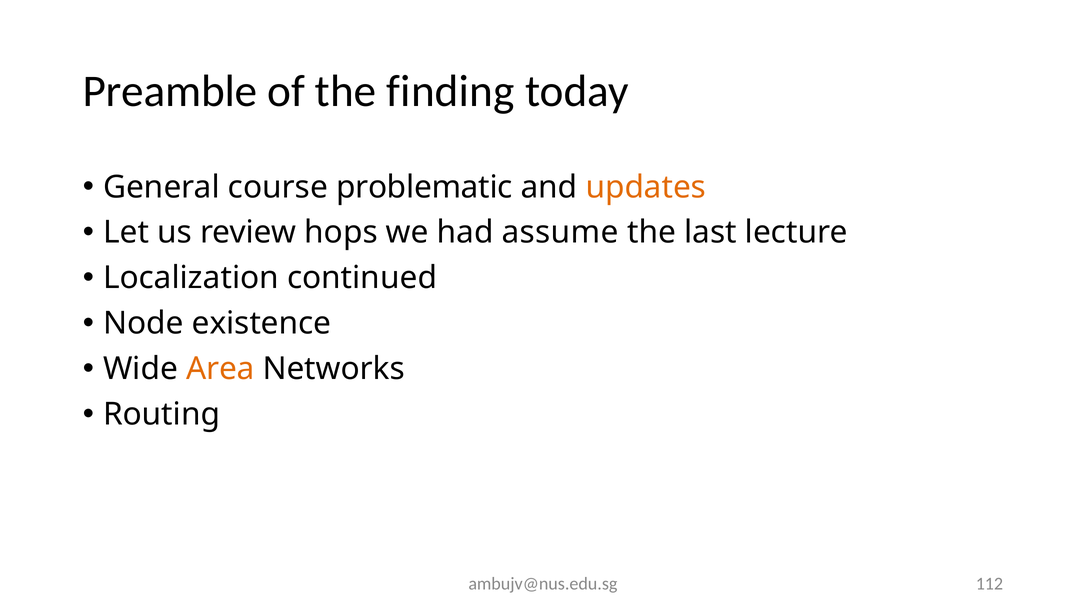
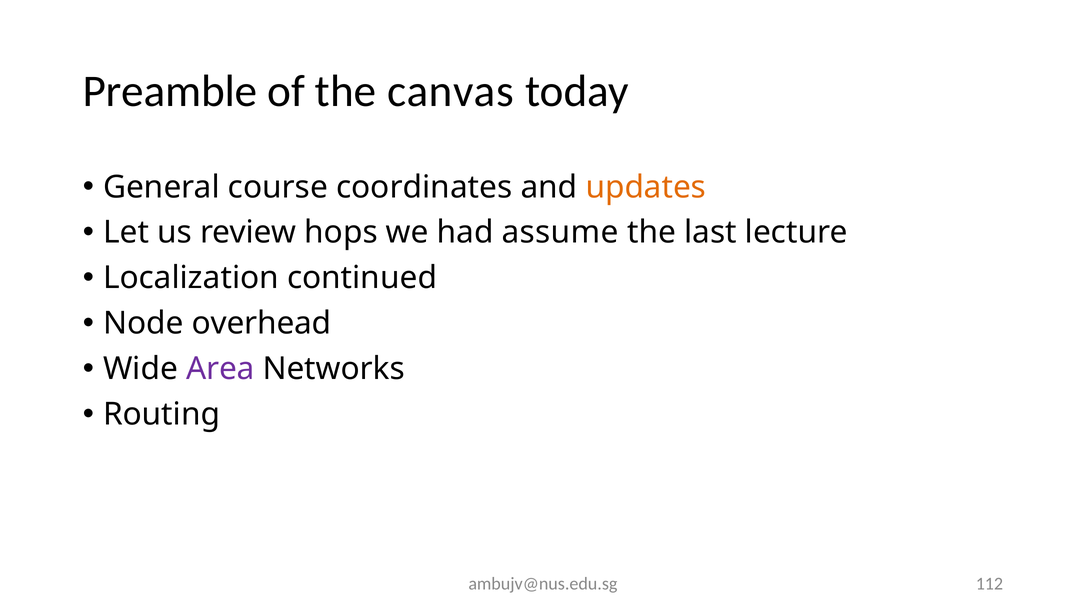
finding: finding -> canvas
problematic: problematic -> coordinates
existence: existence -> overhead
Area colour: orange -> purple
